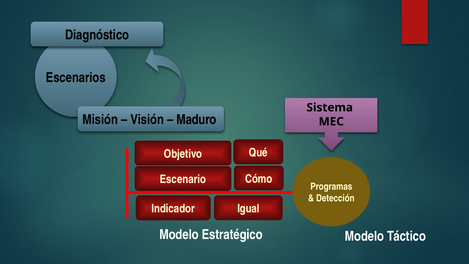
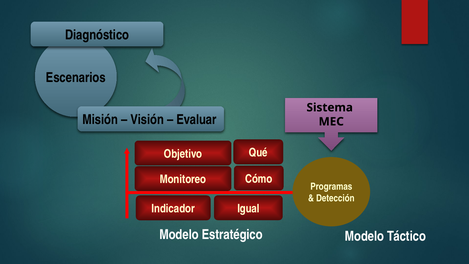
Maduro: Maduro -> Evaluar
Escenario: Escenario -> Monitoreo
